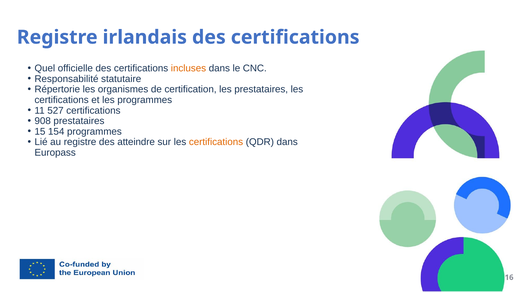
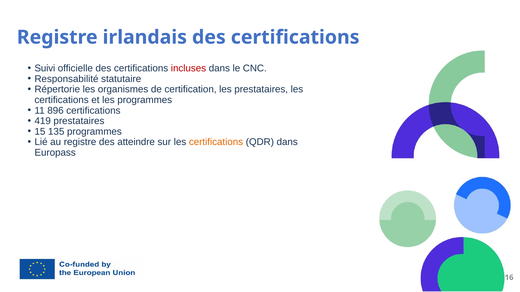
Quel: Quel -> Suivi
incluses colour: orange -> red
527: 527 -> 896
908: 908 -> 419
154: 154 -> 135
